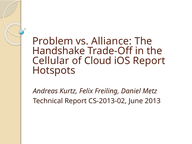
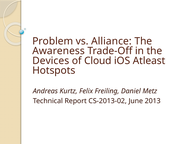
Handshake: Handshake -> Awareness
Cellular: Cellular -> Devices
iOS Report: Report -> Atleast
